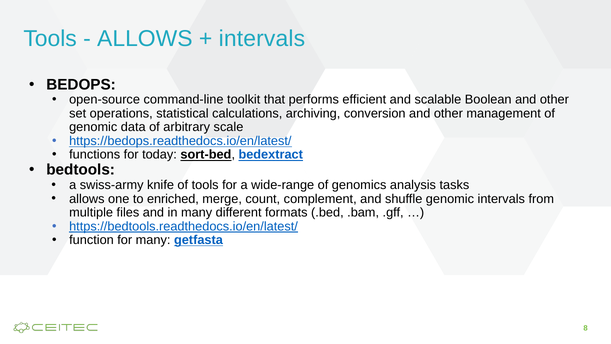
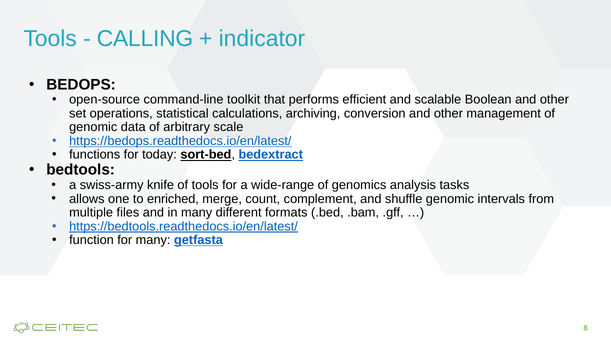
ALLOWS at (145, 39): ALLOWS -> CALLING
intervals at (262, 39): intervals -> indicator
